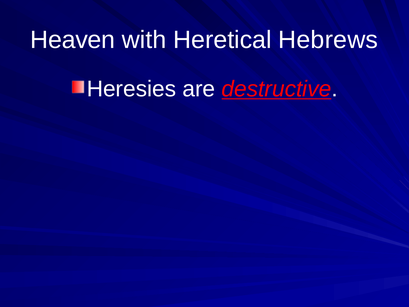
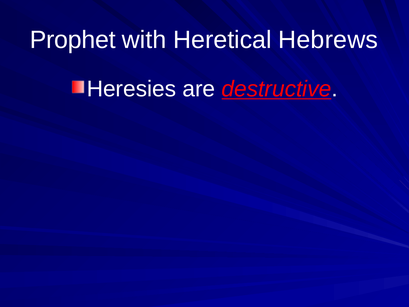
Heaven: Heaven -> Prophet
